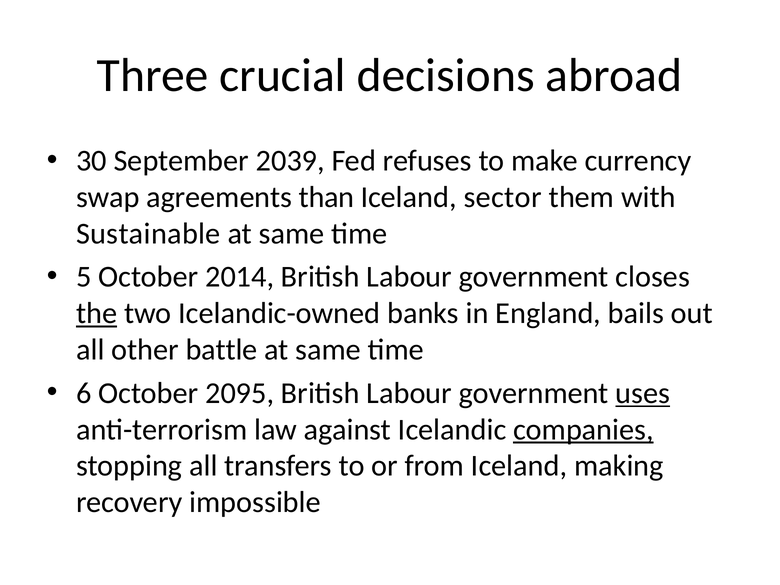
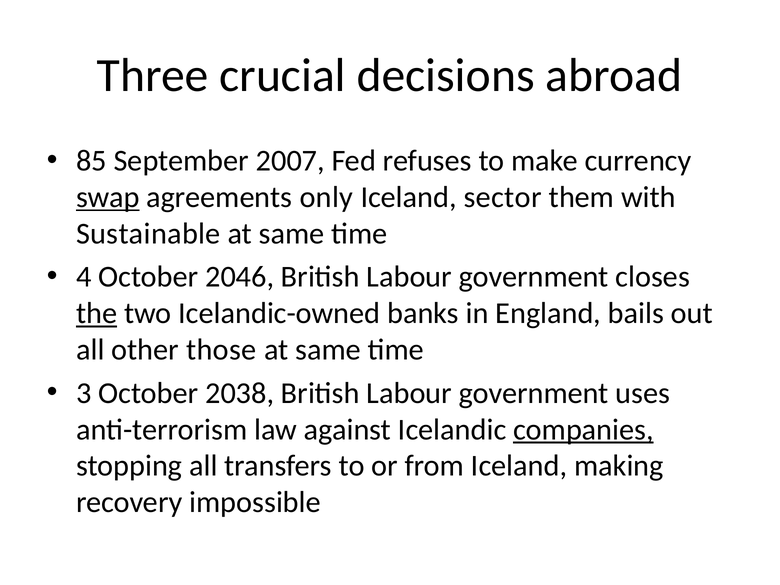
30: 30 -> 85
2039: 2039 -> 2007
swap underline: none -> present
than: than -> only
5: 5 -> 4
2014: 2014 -> 2046
battle: battle -> those
6: 6 -> 3
2095: 2095 -> 2038
uses underline: present -> none
